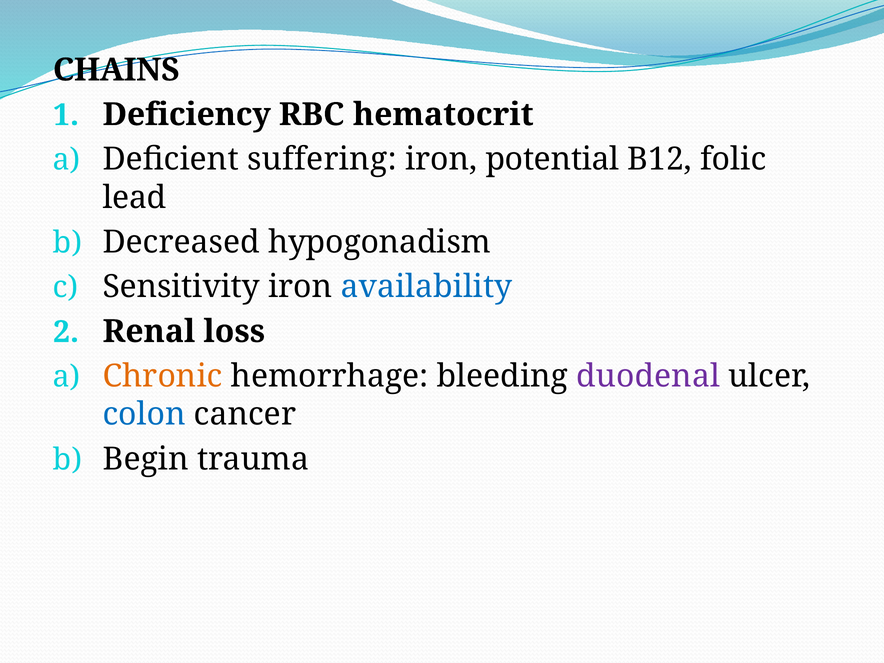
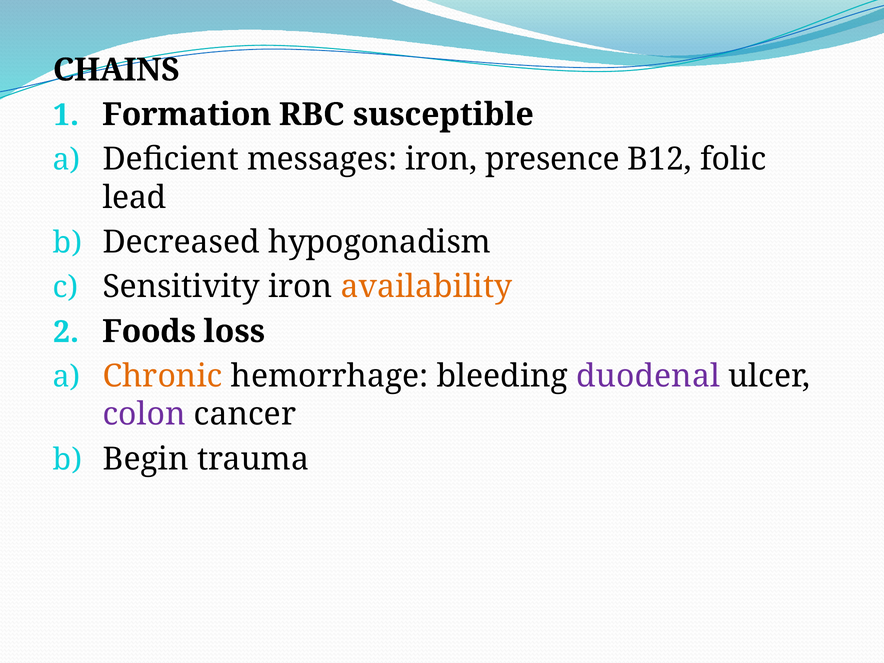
Deficiency: Deficiency -> Formation
hematocrit: hematocrit -> susceptible
suffering: suffering -> messages
potential: potential -> presence
availability colour: blue -> orange
Renal: Renal -> Foods
colon colour: blue -> purple
